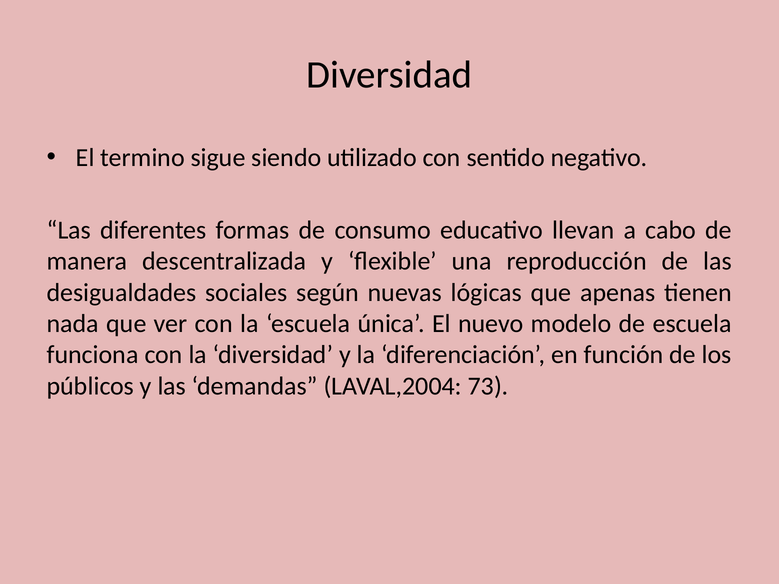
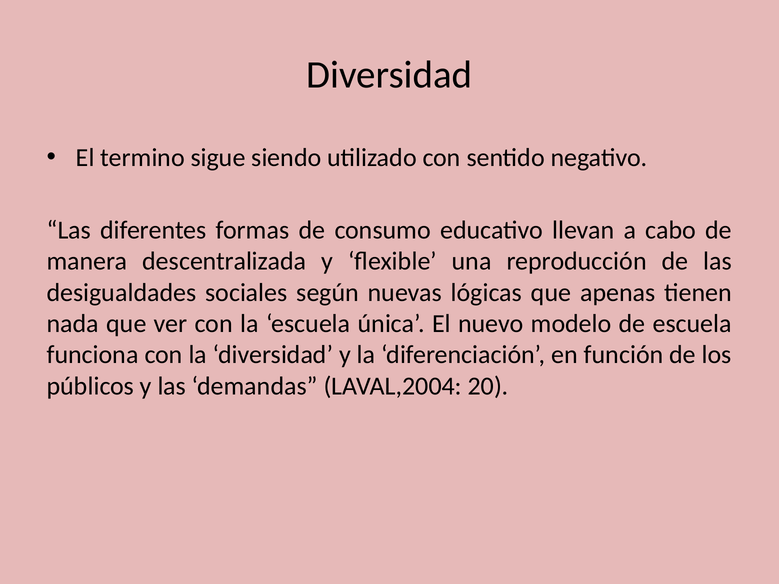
73: 73 -> 20
